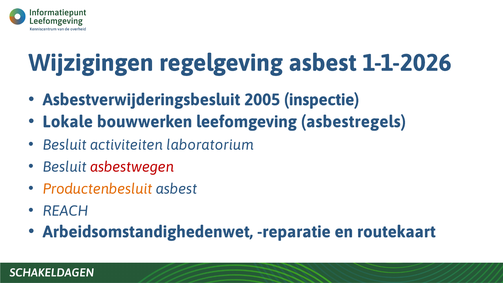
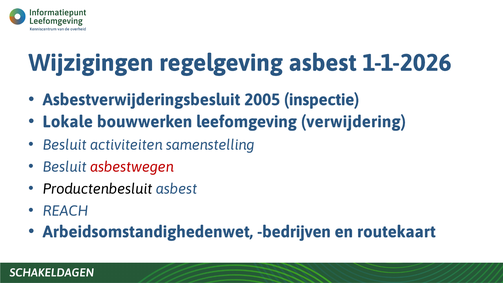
asbestregels: asbestregels -> verwijdering
laboratorium: laboratorium -> samenstelling
Productenbesluit colour: orange -> black
reparatie: reparatie -> bedrijven
